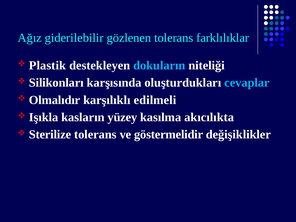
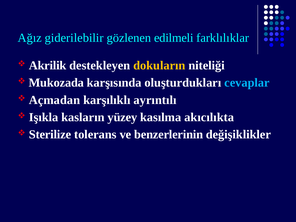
gözlenen tolerans: tolerans -> edilmeli
Plastik: Plastik -> Akrilik
dokuların colour: light blue -> yellow
Silikonları: Silikonları -> Mukozada
Olmalıdır: Olmalıdır -> Açmadan
edilmeli: edilmeli -> ayrıntılı
göstermelidir: göstermelidir -> benzerlerinin
